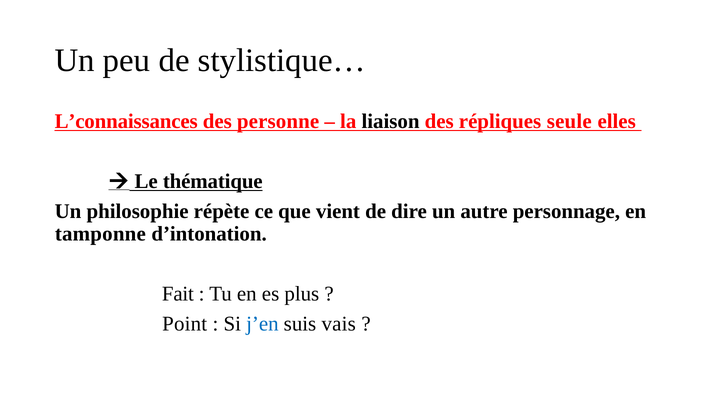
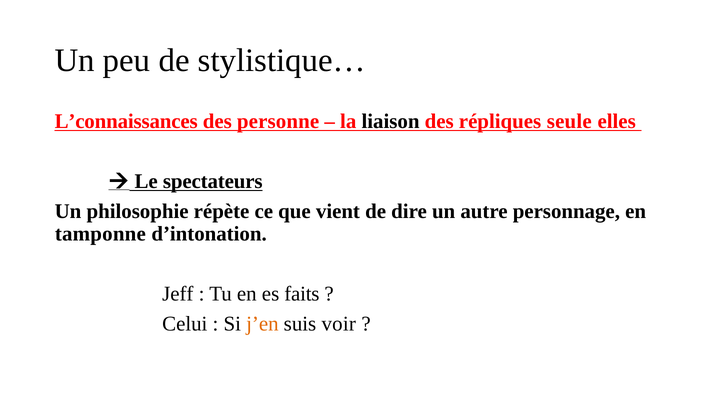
thématique: thématique -> spectateurs
Fait: Fait -> Jeff
plus: plus -> faits
Point: Point -> Celui
j’en colour: blue -> orange
vais: vais -> voir
